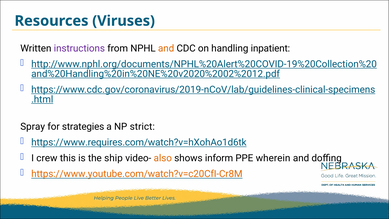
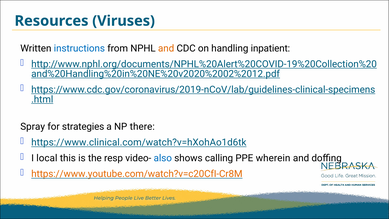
instructions colour: purple -> blue
strict: strict -> there
https://www.requires.com/watch?v=hXohAo1d6tk: https://www.requires.com/watch?v=hXohAo1d6tk -> https://www.clinical.com/watch?v=hXohAo1d6tk
crew: crew -> local
ship: ship -> resp
also colour: orange -> blue
inform: inform -> calling
